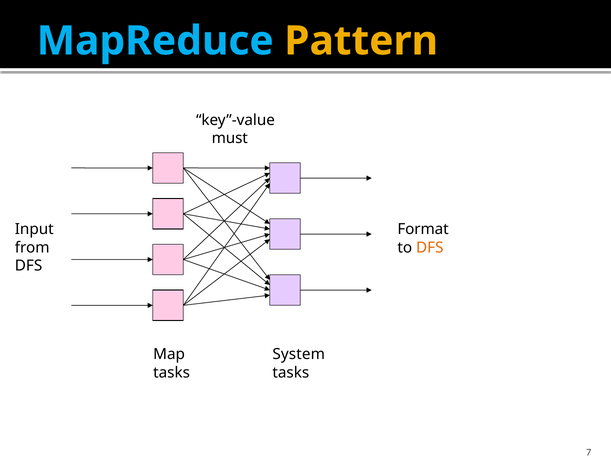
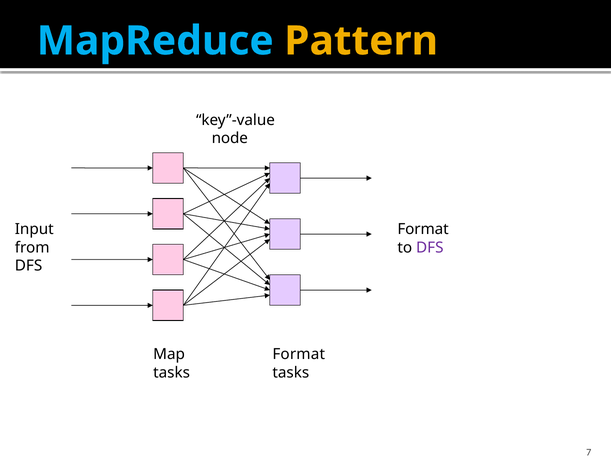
must: must -> node
DFS at (430, 248) colour: orange -> purple
System at (299, 354): System -> Format
